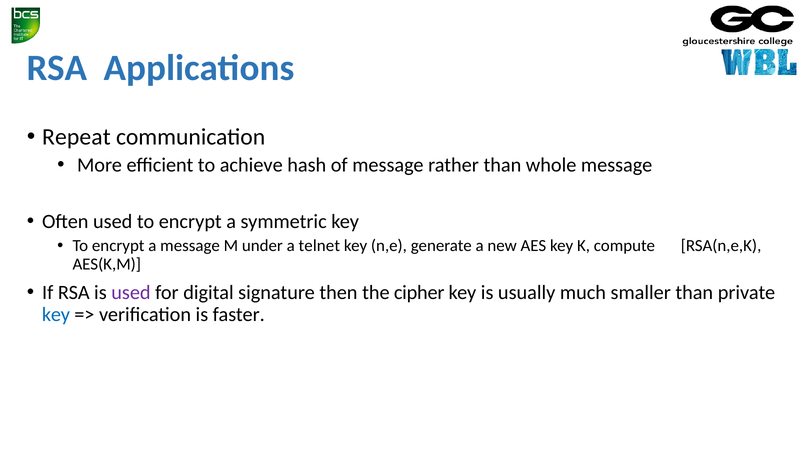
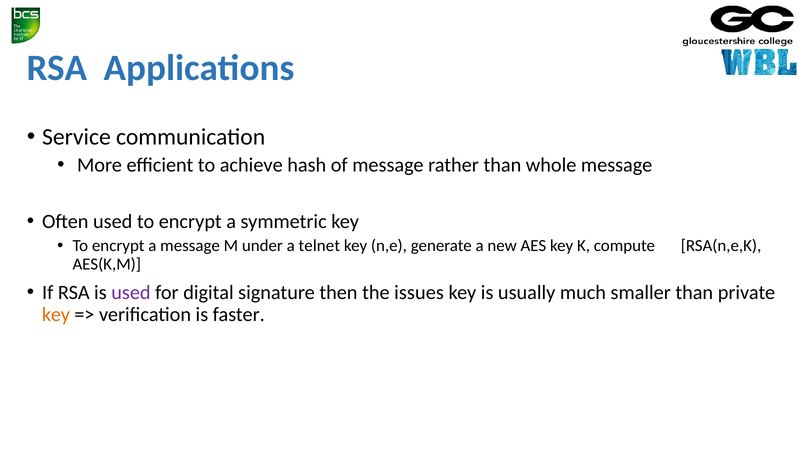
Repeat: Repeat -> Service
cipher: cipher -> issues
key at (56, 314) colour: blue -> orange
